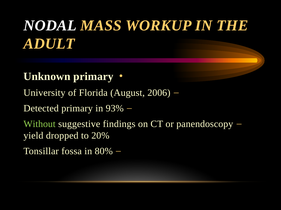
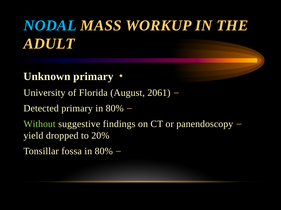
NODAL colour: white -> light blue
2006: 2006 -> 2061
primary in 93%: 93% -> 80%
